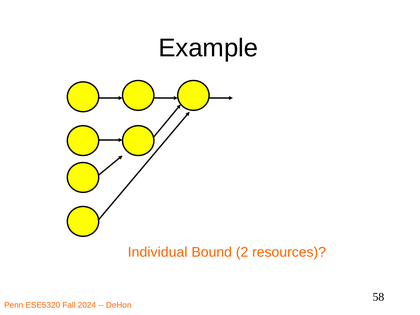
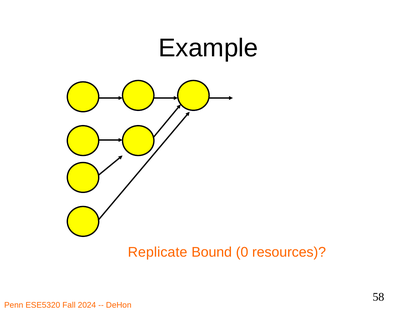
Individual: Individual -> Replicate
2: 2 -> 0
